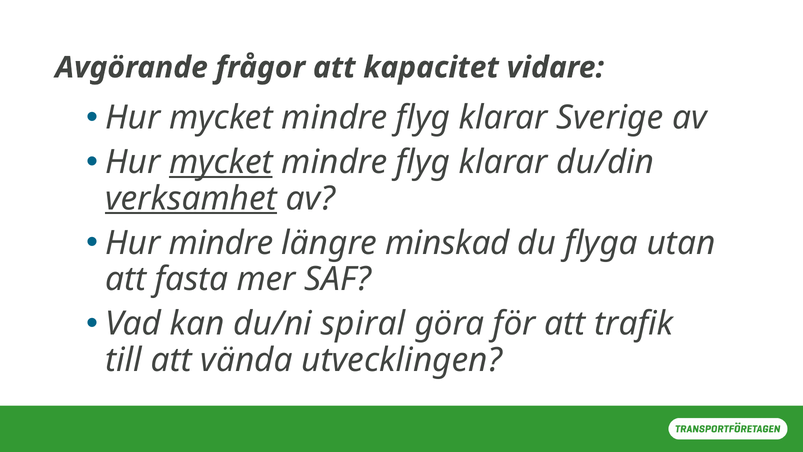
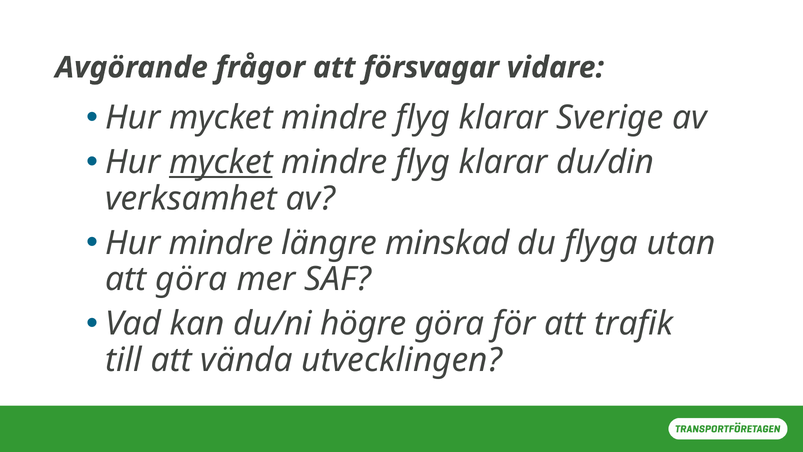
kapacitet: kapacitet -> försvagar
verksamhet underline: present -> none
att fasta: fasta -> göra
spiral: spiral -> högre
